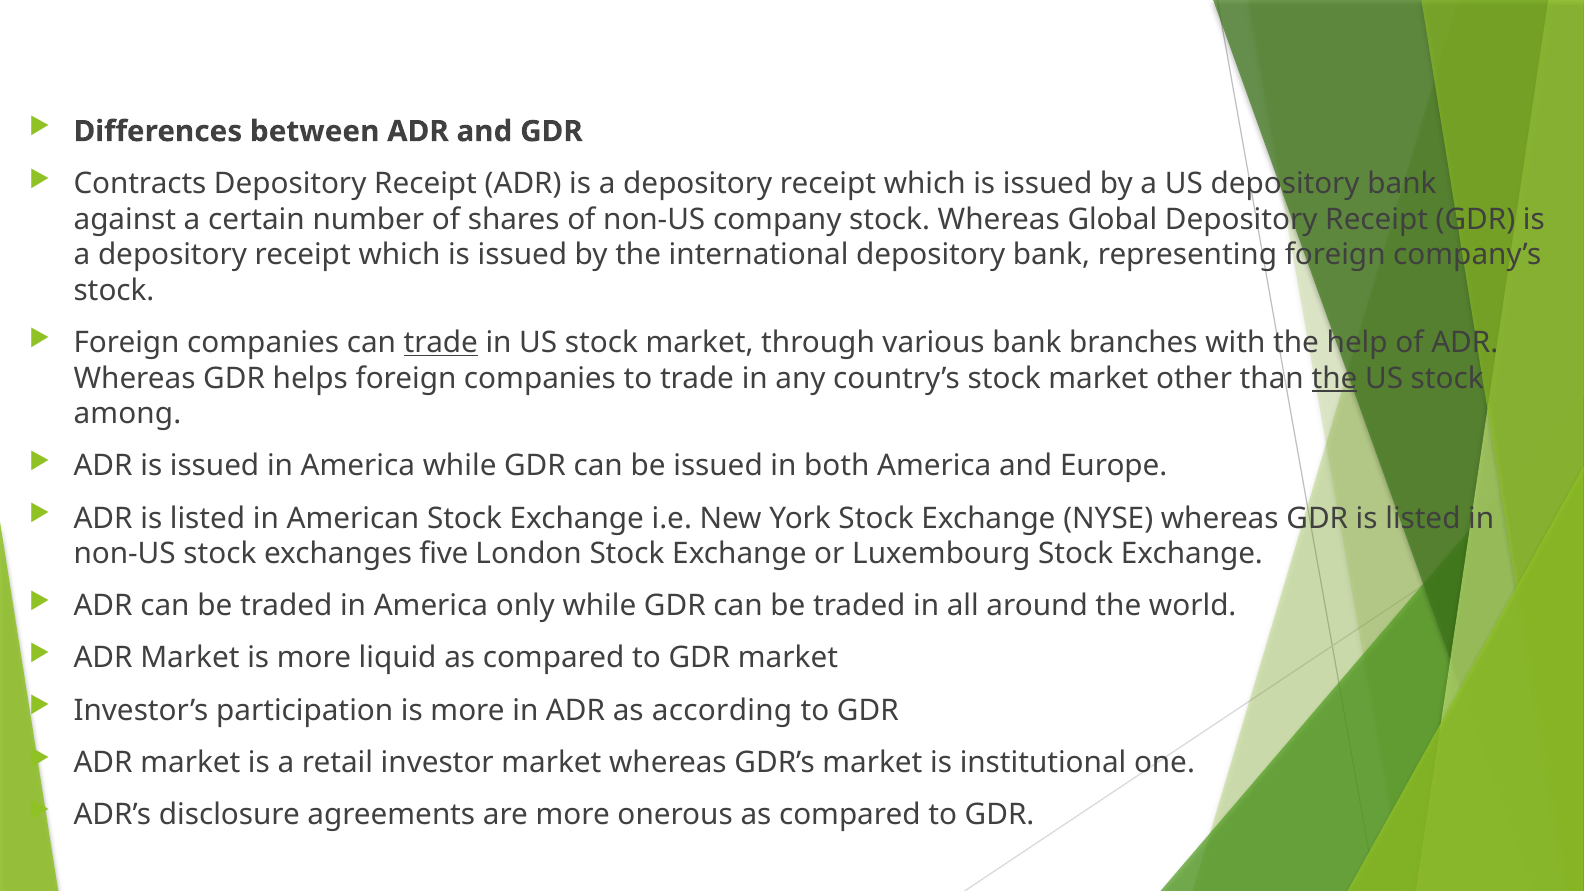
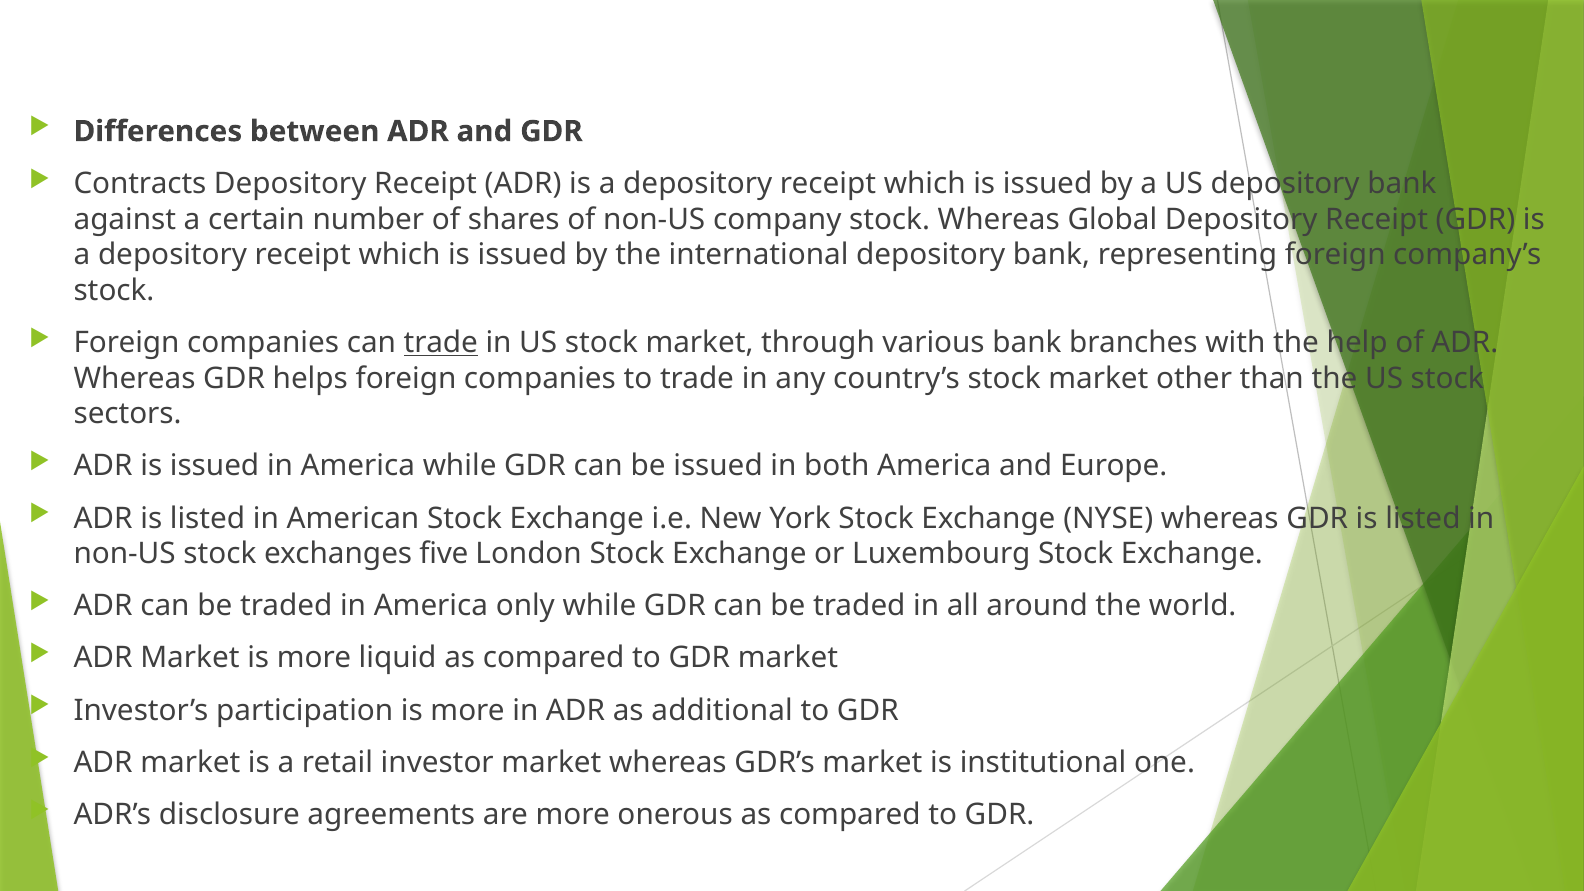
the at (1334, 378) underline: present -> none
among: among -> sectors
according: according -> additional
